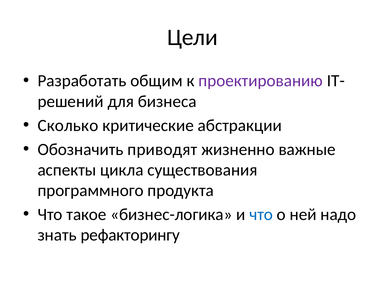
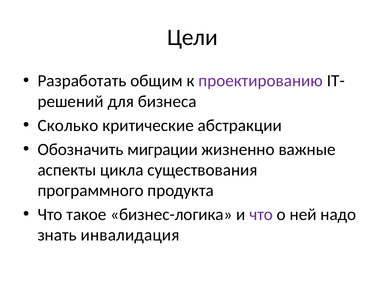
приводят: приводят -> миграции
что at (261, 214) colour: blue -> purple
рефакторингу: рефакторингу -> инвалидация
